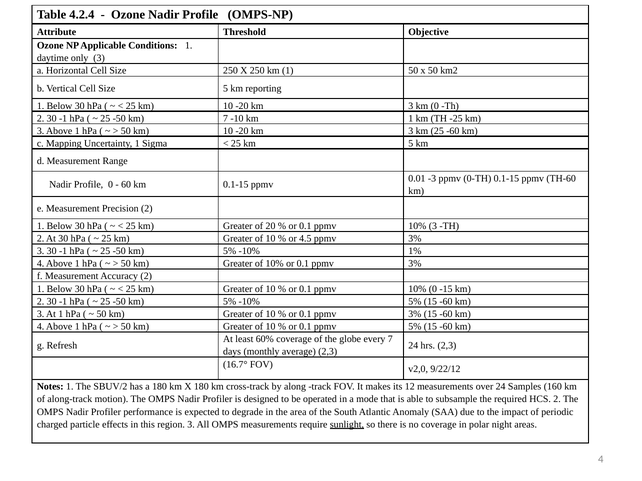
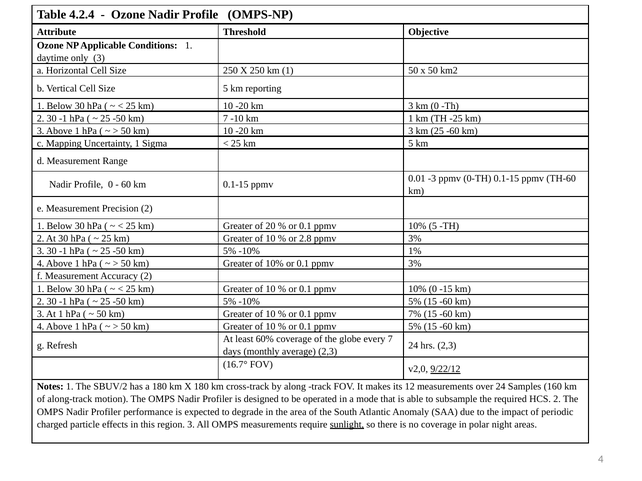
10% 3: 3 -> 5
4.5: 4.5 -> 2.8
3% at (415, 314): 3% -> 7%
9/22/12 underline: none -> present
